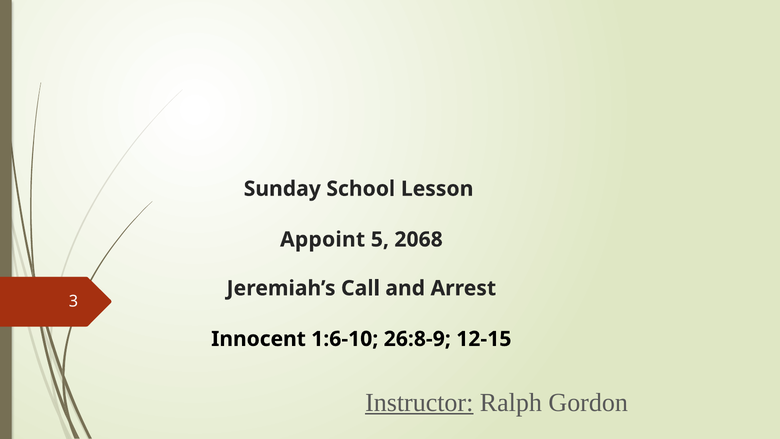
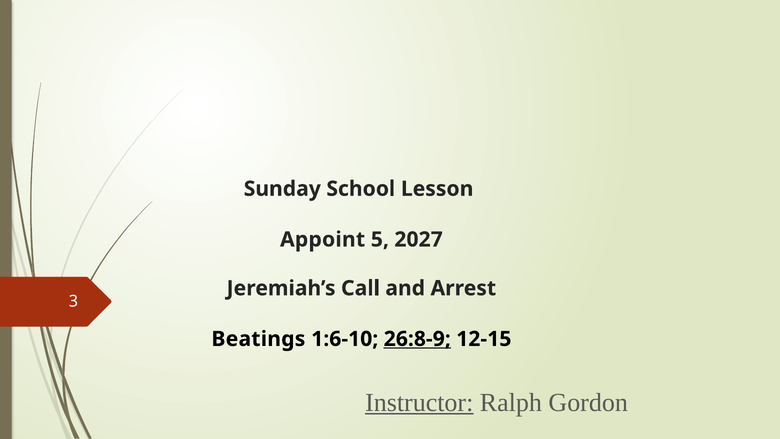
2068: 2068 -> 2027
Innocent: Innocent -> Beatings
26:8-9 underline: none -> present
